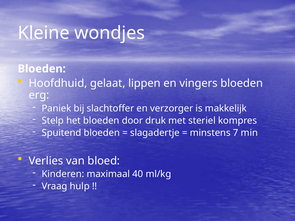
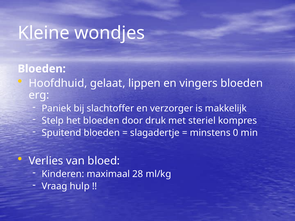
7: 7 -> 0
40: 40 -> 28
